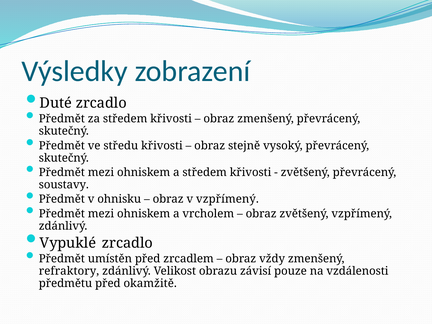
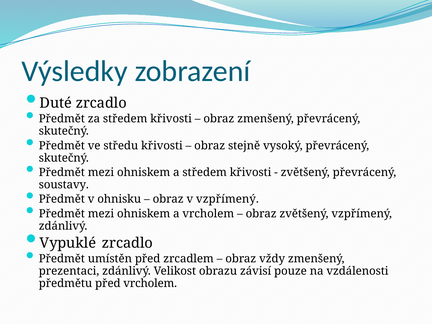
refraktory: refraktory -> prezentaci
před okamžitě: okamžitě -> vrcholem
